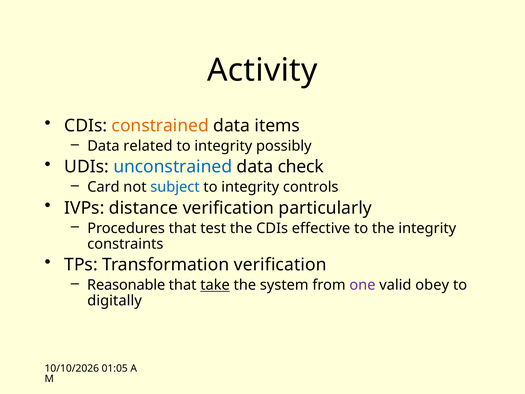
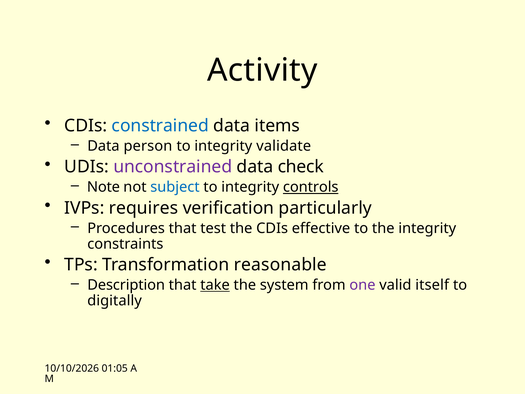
constrained colour: orange -> blue
related: related -> person
possibly: possibly -> validate
unconstrained colour: blue -> purple
Card: Card -> Note
controls underline: none -> present
distance: distance -> requires
Transformation verification: verification -> reasonable
Reasonable: Reasonable -> Description
obey: obey -> itself
